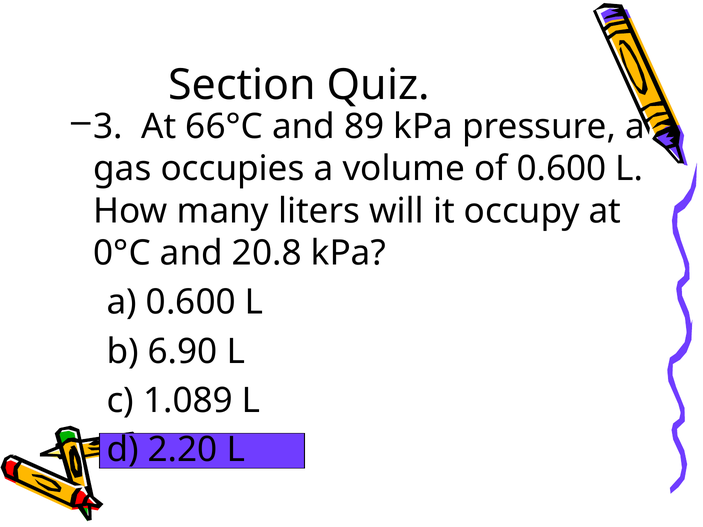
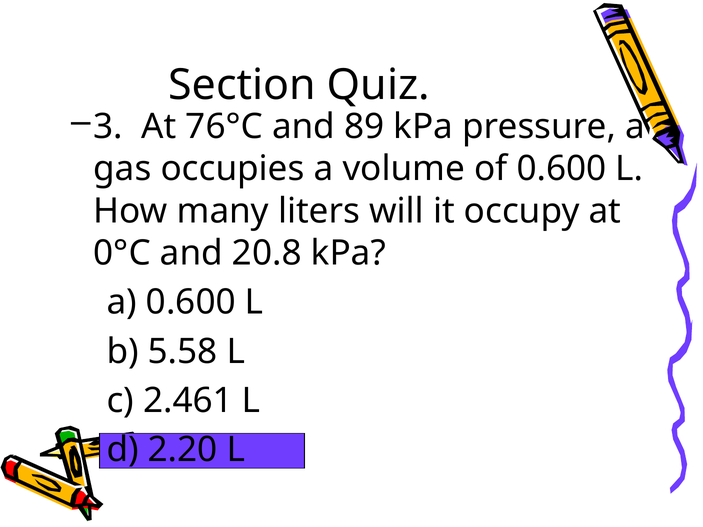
66°C: 66°C -> 76°C
6.90: 6.90 -> 5.58
1.089: 1.089 -> 2.461
